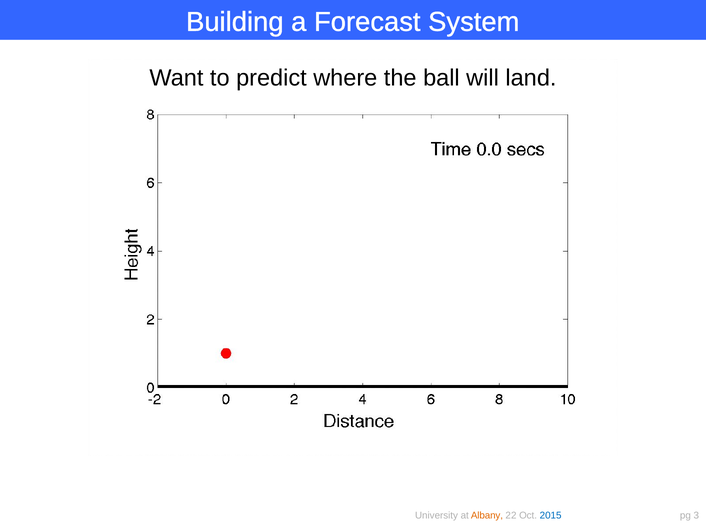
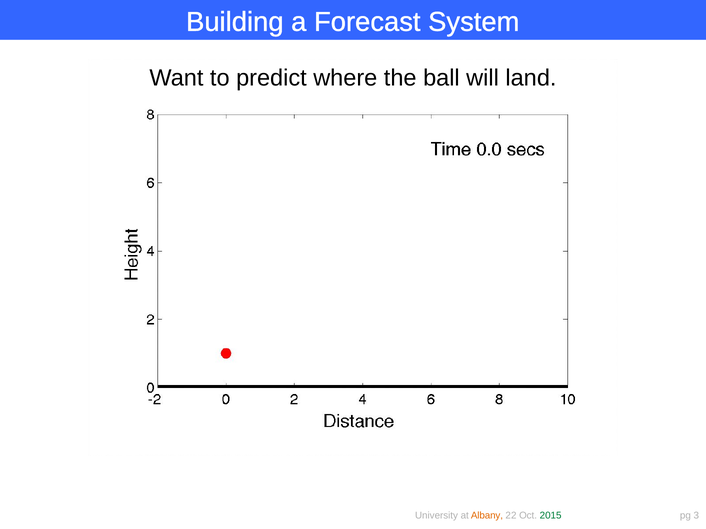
2015 colour: blue -> green
